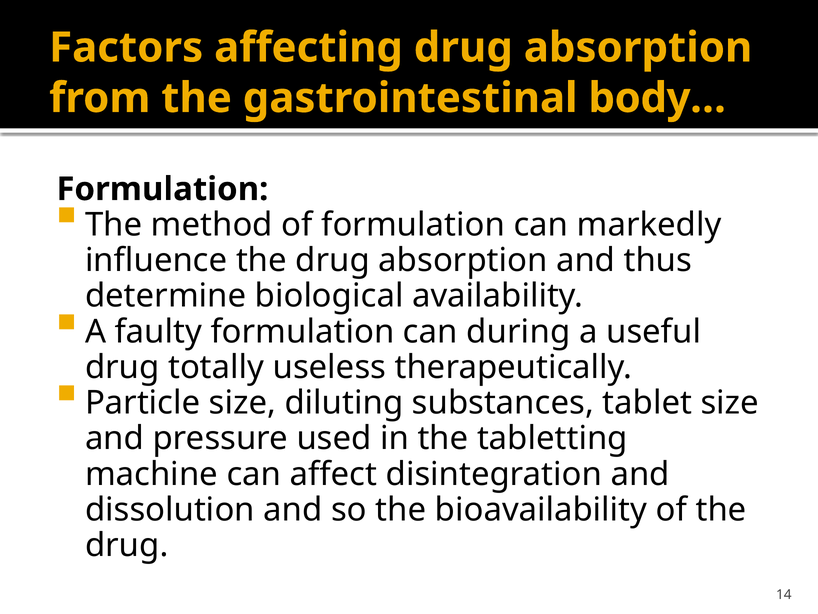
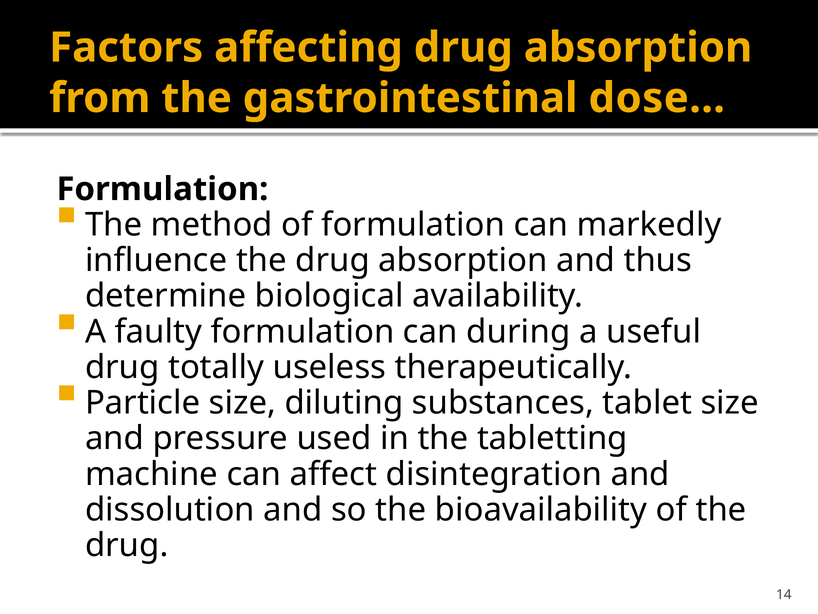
body…: body… -> dose…
